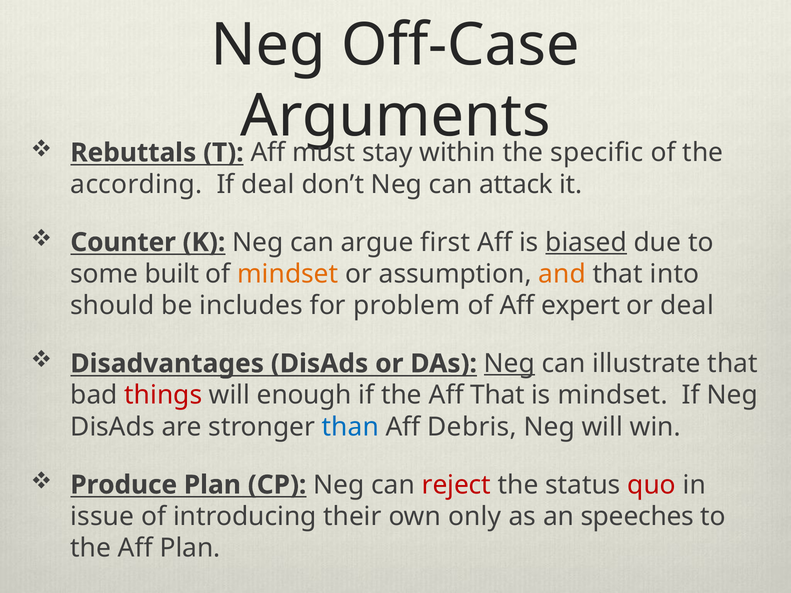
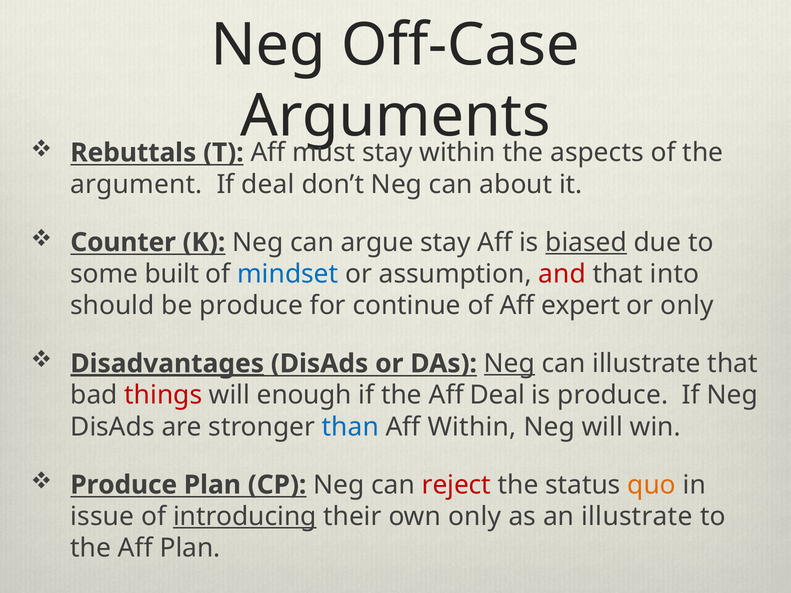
specific: specific -> aspects
according: according -> argument
attack: attack -> about
argue first: first -> stay
mindset at (288, 274) colour: orange -> blue
and colour: orange -> red
be includes: includes -> produce
problem: problem -> continue
or deal: deal -> only
Disadvantages underline: none -> present
Aff That: That -> Deal
is mindset: mindset -> produce
Aff Debris: Debris -> Within
quo colour: red -> orange
introducing underline: none -> present
an speeches: speeches -> illustrate
